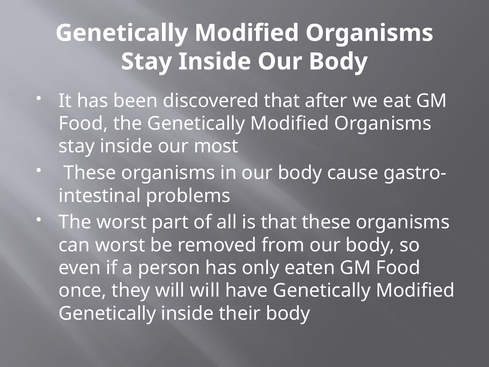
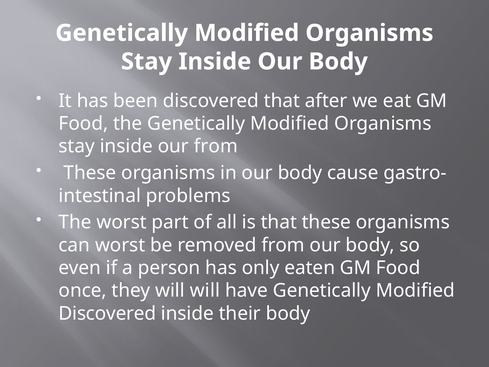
our most: most -> from
Genetically at (107, 313): Genetically -> Discovered
